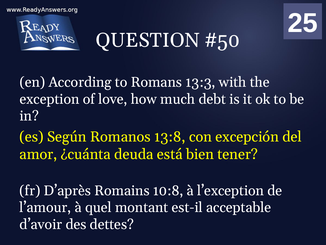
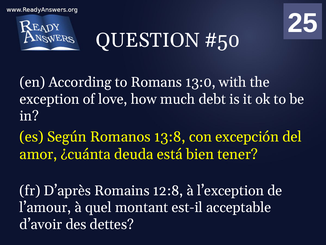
13:3: 13:3 -> 13:0
10:8: 10:8 -> 12:8
